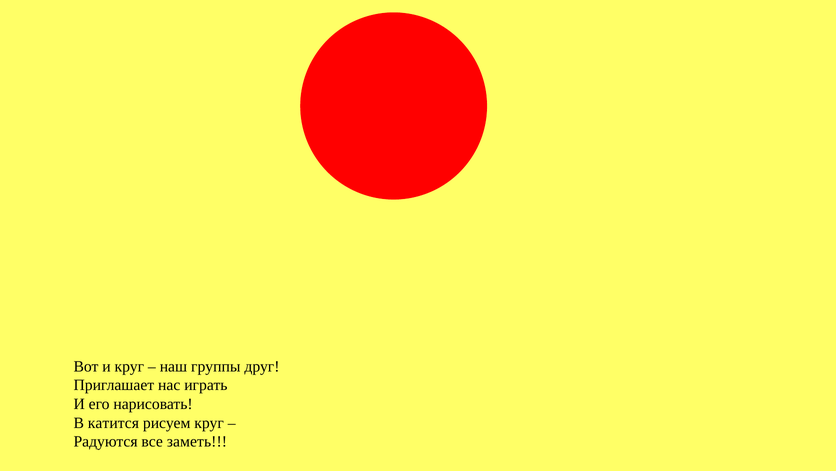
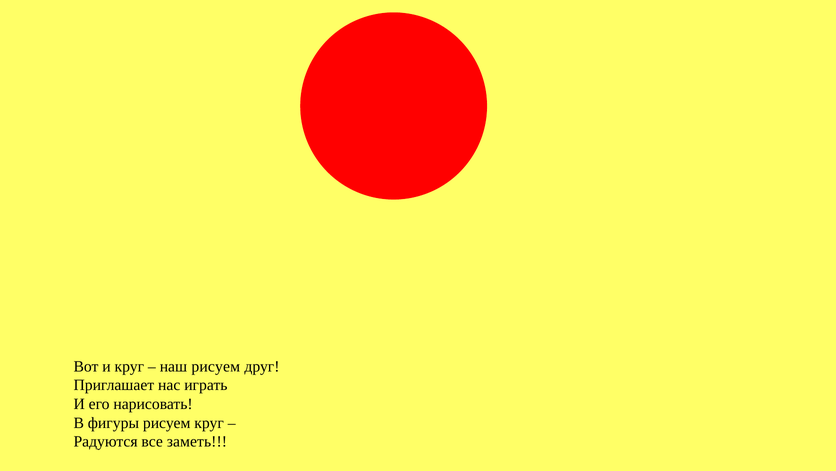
наш группы: группы -> рисуем
катится: катится -> фигуры
